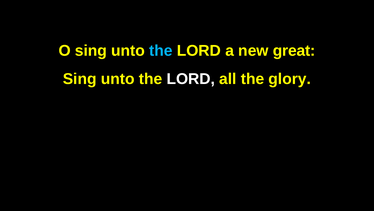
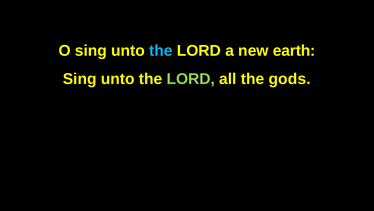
great: great -> earth
LORD at (191, 79) colour: white -> light green
glory: glory -> gods
